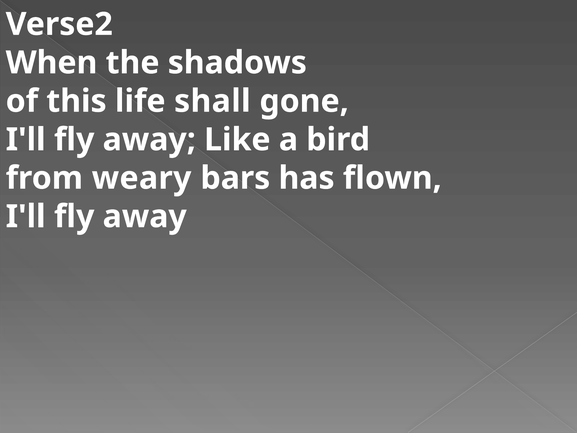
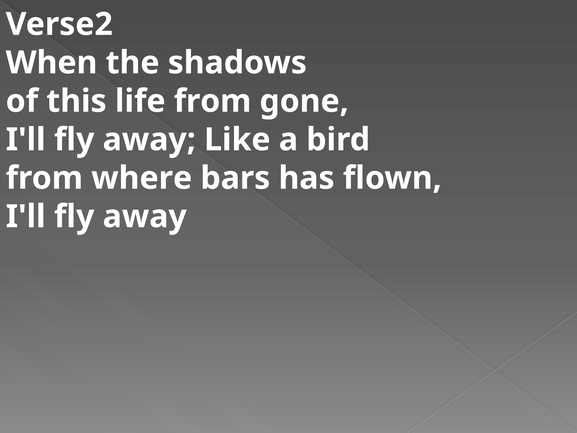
life shall: shall -> from
weary: weary -> where
